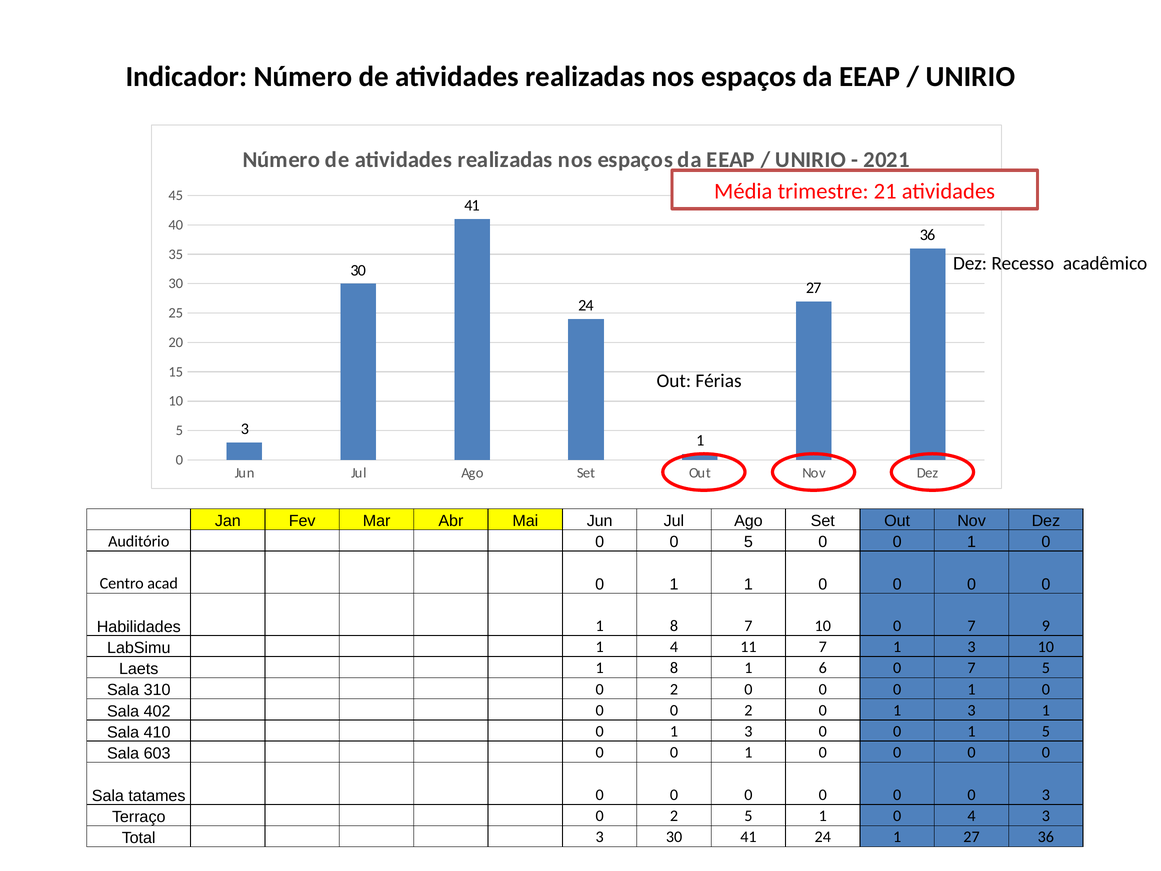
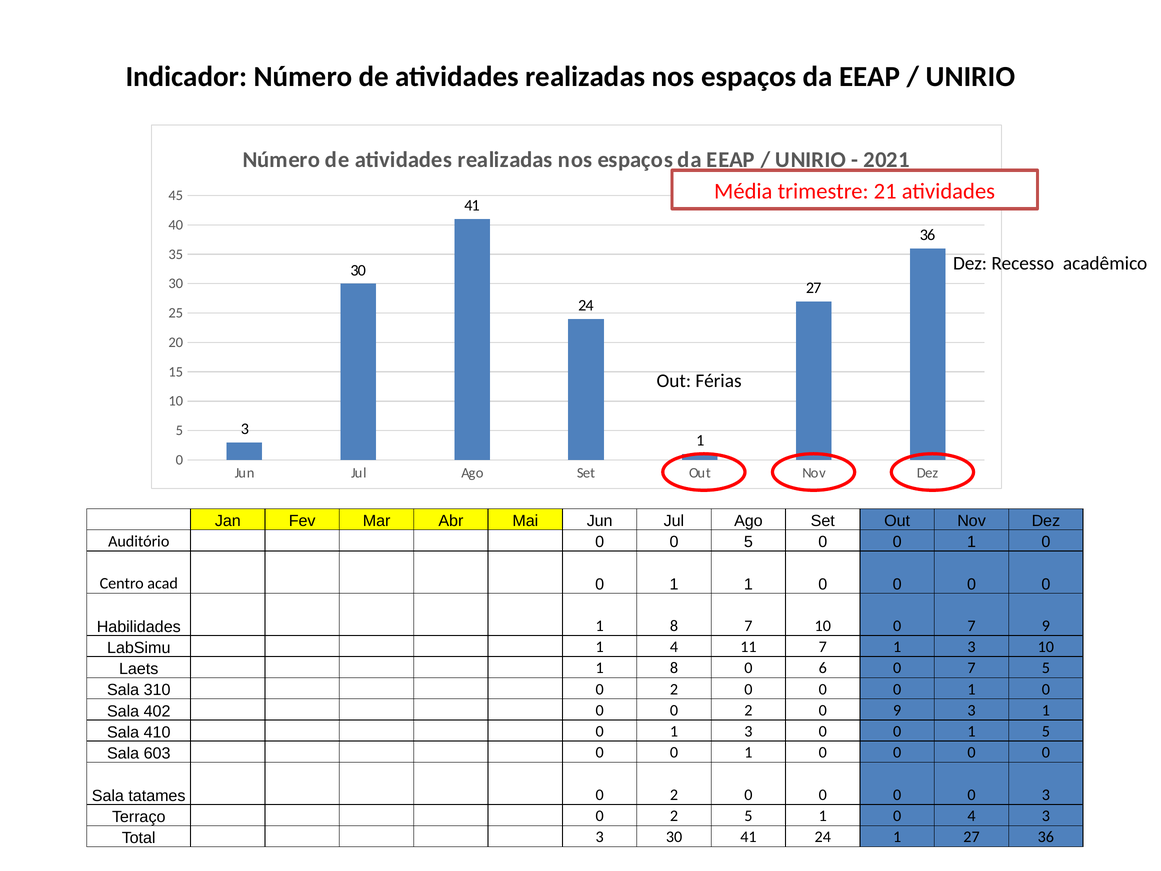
8 1: 1 -> 0
2 0 1: 1 -> 9
tatames 0 0: 0 -> 2
